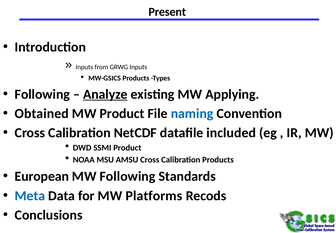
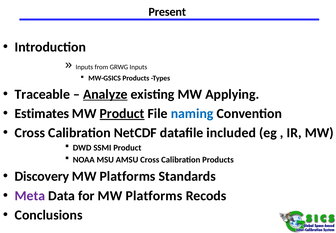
Following at (42, 94): Following -> Traceable
Obtained: Obtained -> Estimates
Product at (122, 113) underline: none -> present
European: European -> Discovery
Following at (128, 176): Following -> Platforms
Meta colour: blue -> purple
